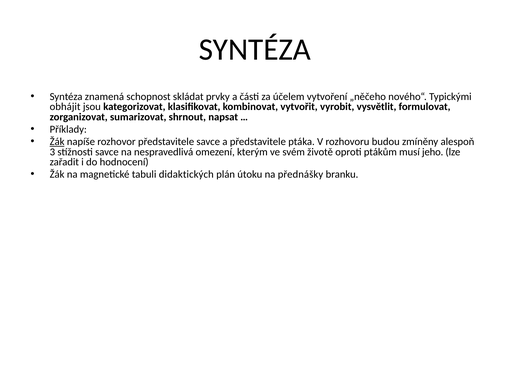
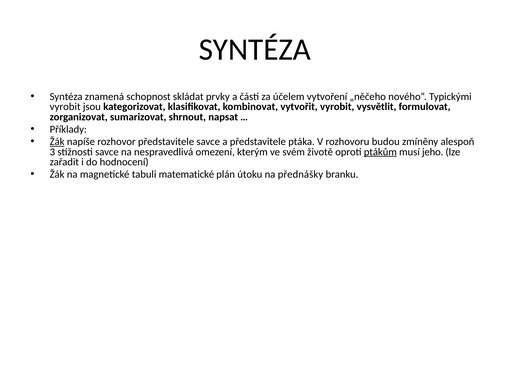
obhájit at (65, 107): obhájit -> vyrobit
ptákům underline: none -> present
didaktických: didaktických -> matematické
